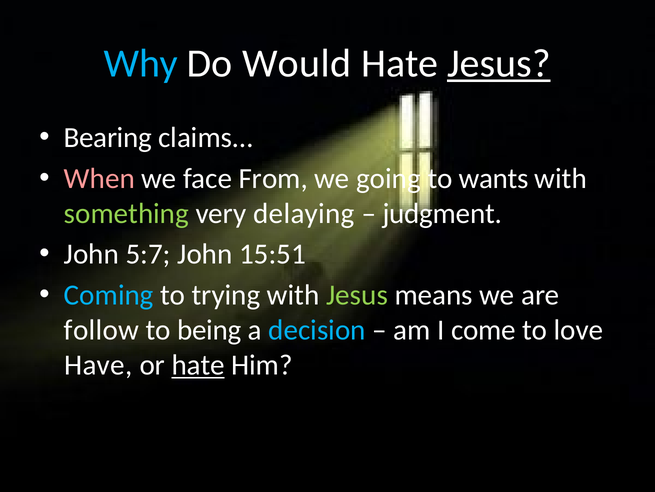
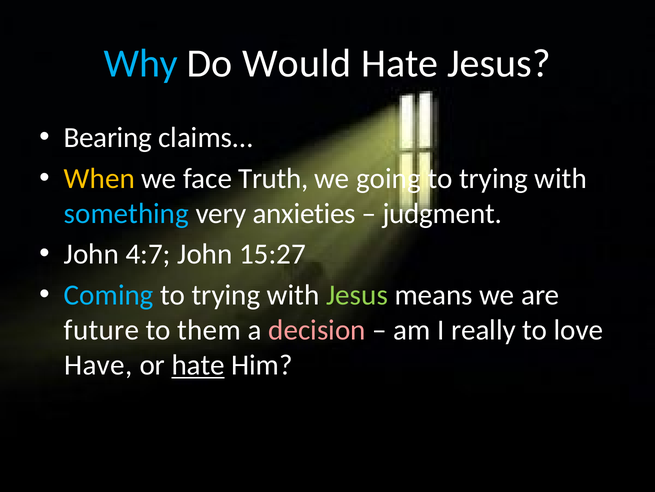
Jesus at (499, 63) underline: present -> none
When colour: pink -> yellow
From: From -> Truth
wants at (494, 178): wants -> trying
something colour: light green -> light blue
delaying: delaying -> anxieties
5:7: 5:7 -> 4:7
15:51: 15:51 -> 15:27
follow: follow -> future
being: being -> them
decision colour: light blue -> pink
come: come -> really
